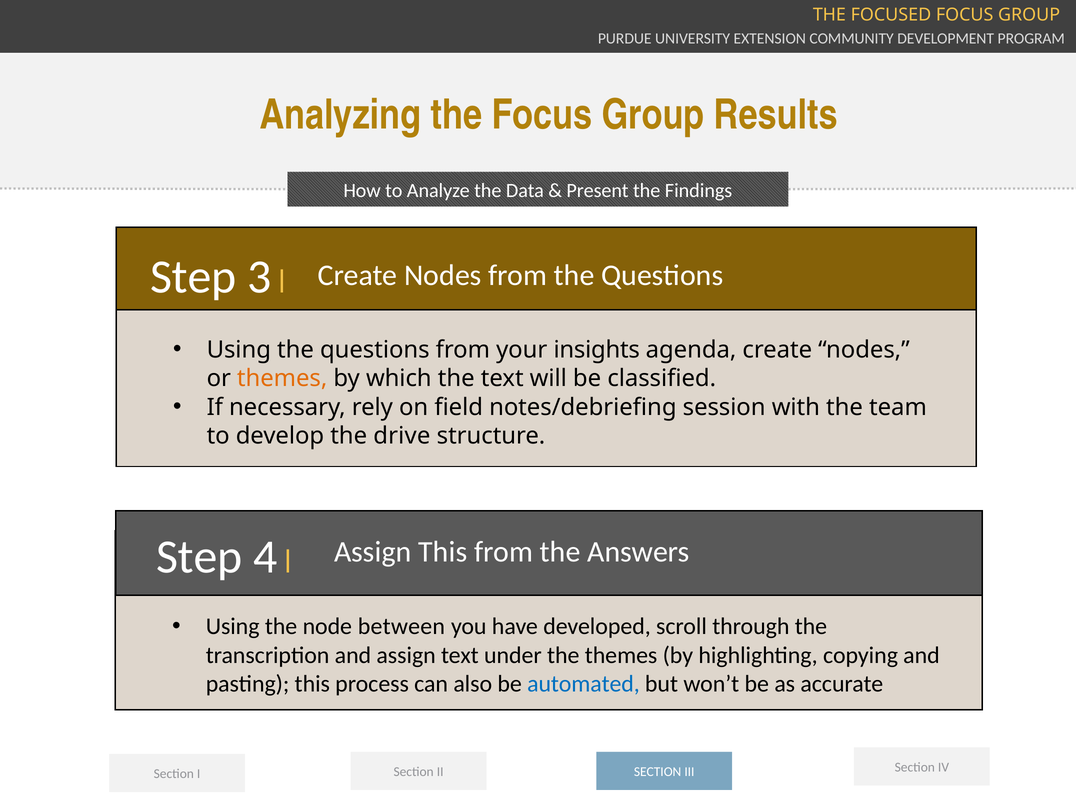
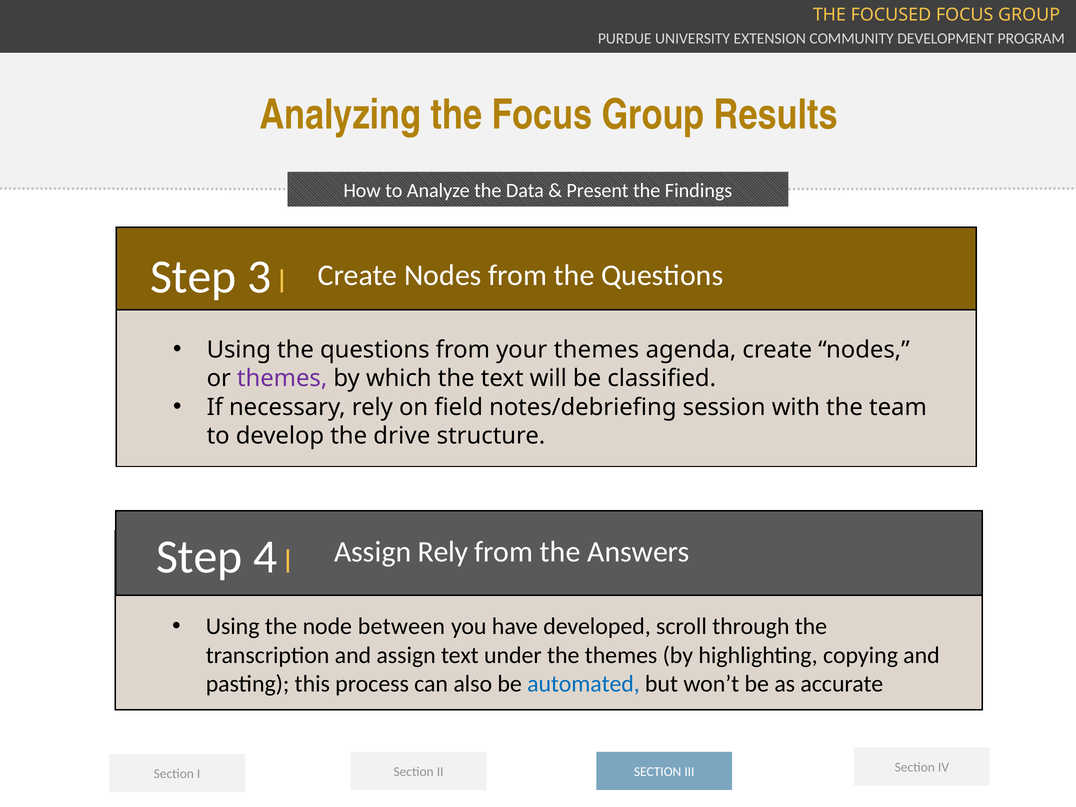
your insights: insights -> themes
themes at (282, 378) colour: orange -> purple
Assign This: This -> Rely
